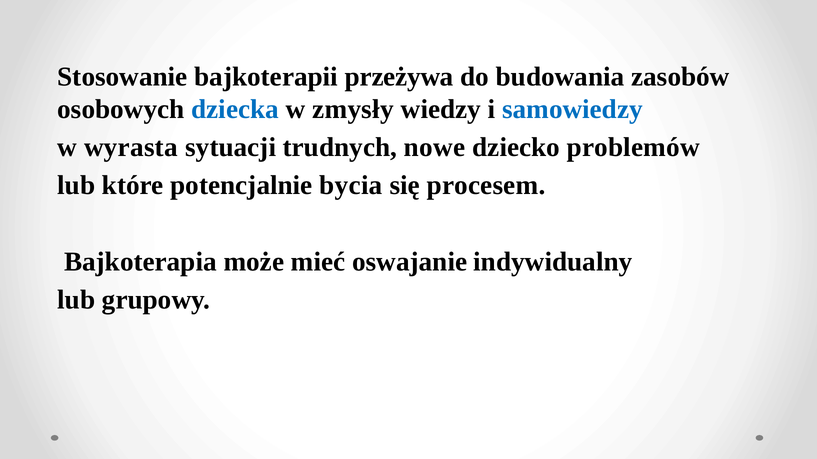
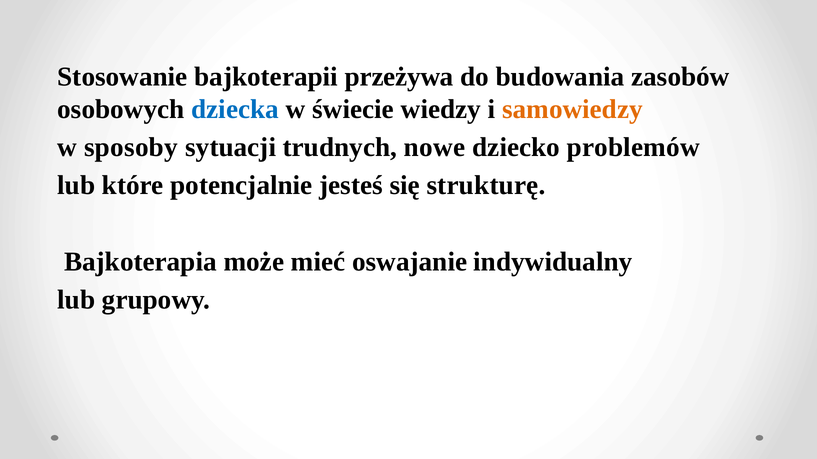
zmysły: zmysły -> świecie
samowiedzy colour: blue -> orange
wyrasta: wyrasta -> sposoby
bycia: bycia -> jesteś
procesem: procesem -> strukturę
